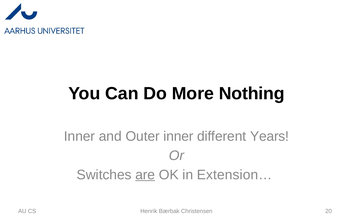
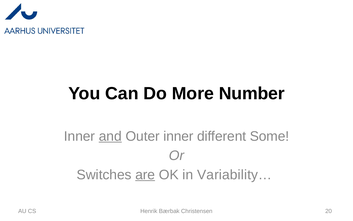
Nothing: Nothing -> Number
and underline: none -> present
Years: Years -> Some
Extension…: Extension… -> Variability…
